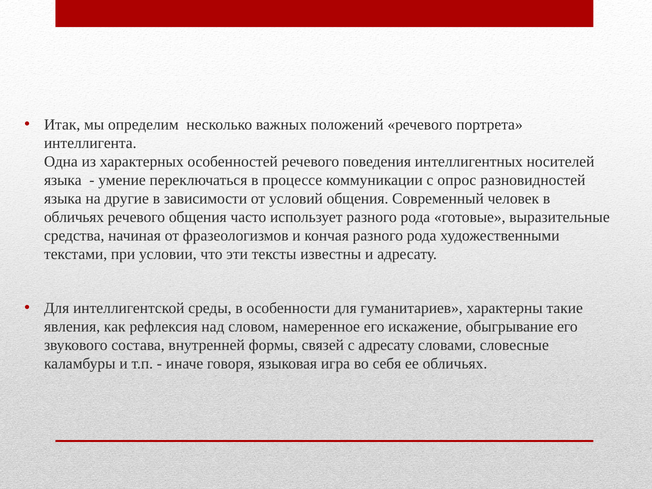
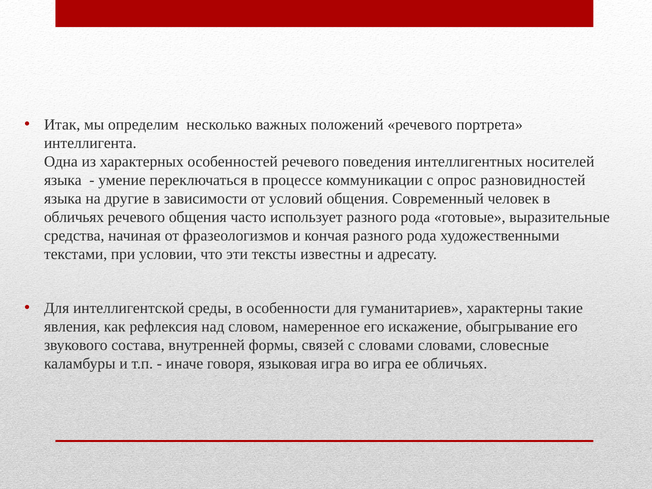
с адресату: адресату -> словами
во себя: себя -> игра
